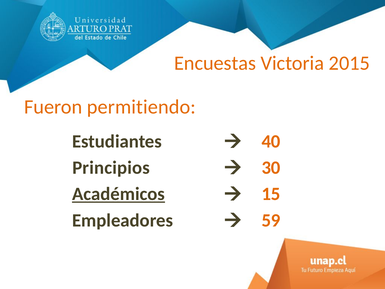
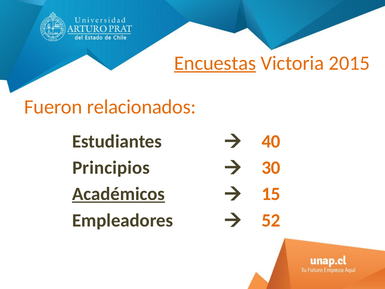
Encuestas underline: none -> present
permitiendo: permitiendo -> relacionados
59: 59 -> 52
